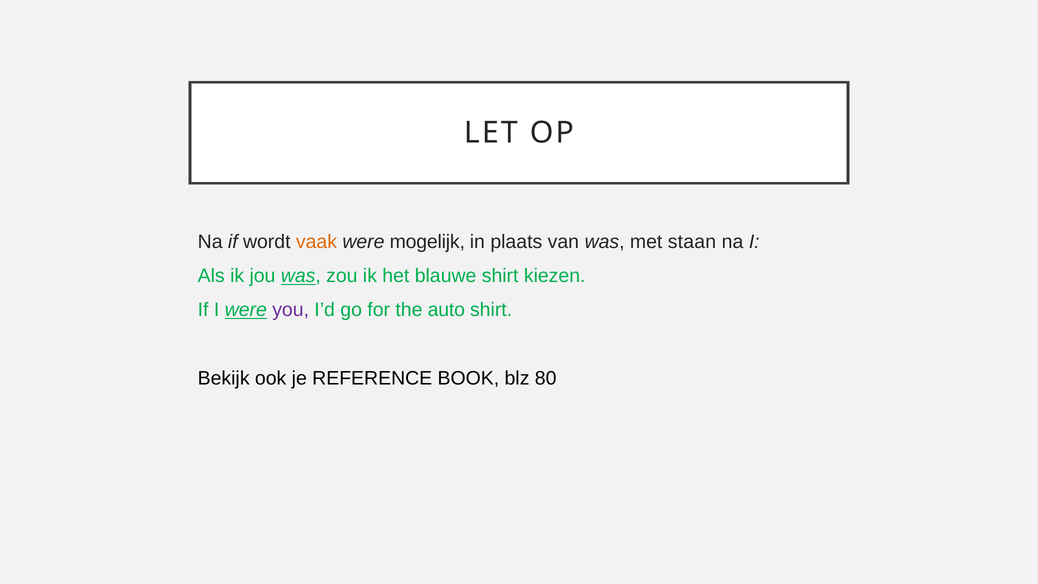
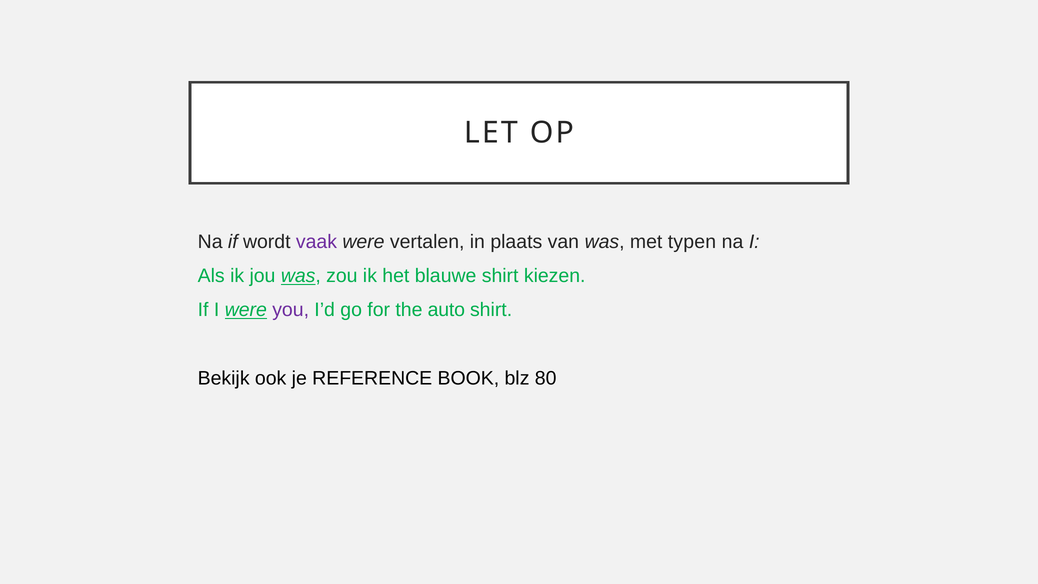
vaak colour: orange -> purple
mogelijk: mogelijk -> vertalen
staan: staan -> typen
